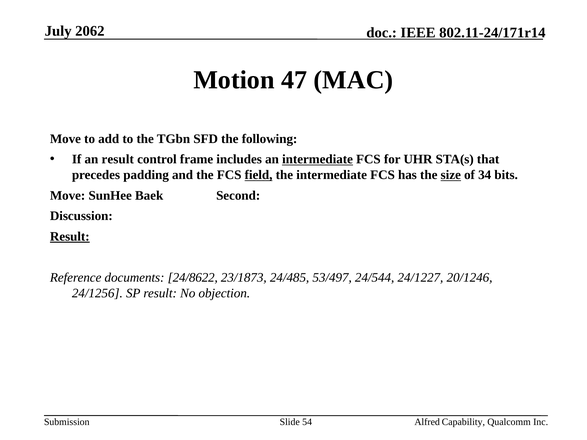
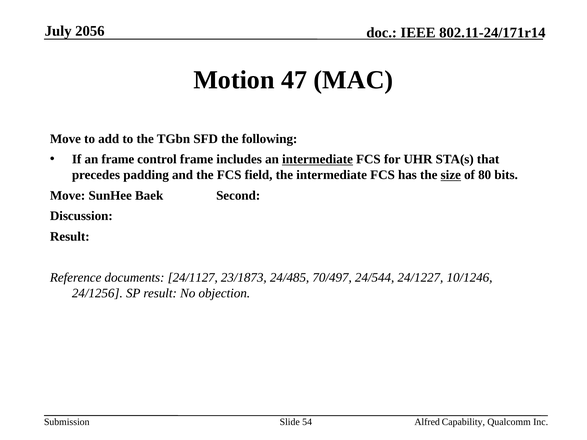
2062: 2062 -> 2056
an result: result -> frame
field underline: present -> none
34: 34 -> 80
Result at (70, 237) underline: present -> none
24/8622: 24/8622 -> 24/1127
53/497: 53/497 -> 70/497
20/1246: 20/1246 -> 10/1246
